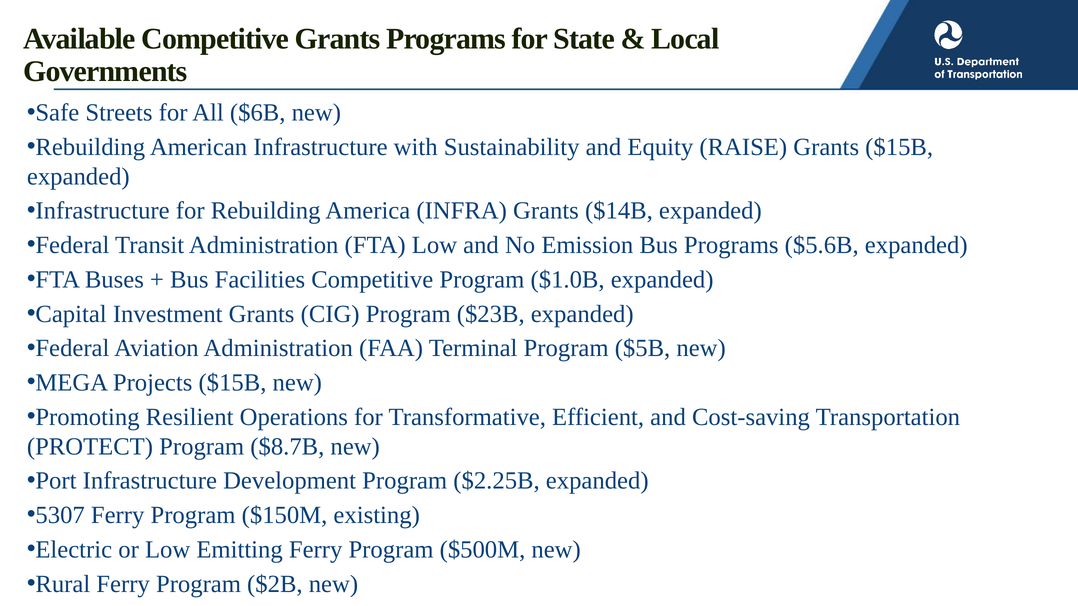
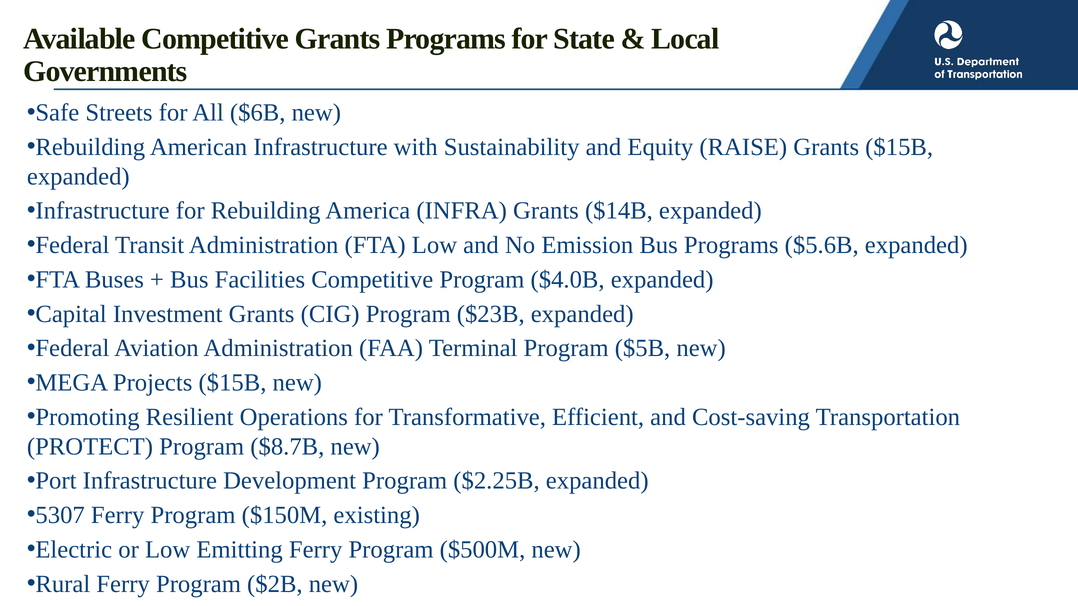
$1.0B: $1.0B -> $4.0B
